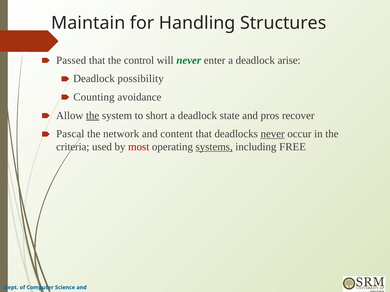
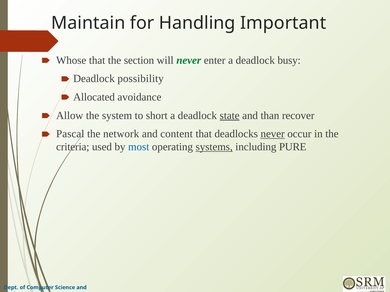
Structures: Structures -> Important
Passed: Passed -> Whose
control: control -> section
arise: arise -> busy
Counting: Counting -> Allocated
the at (93, 116) underline: present -> none
state underline: none -> present
pros: pros -> than
most colour: red -> blue
FREE: FREE -> PURE
